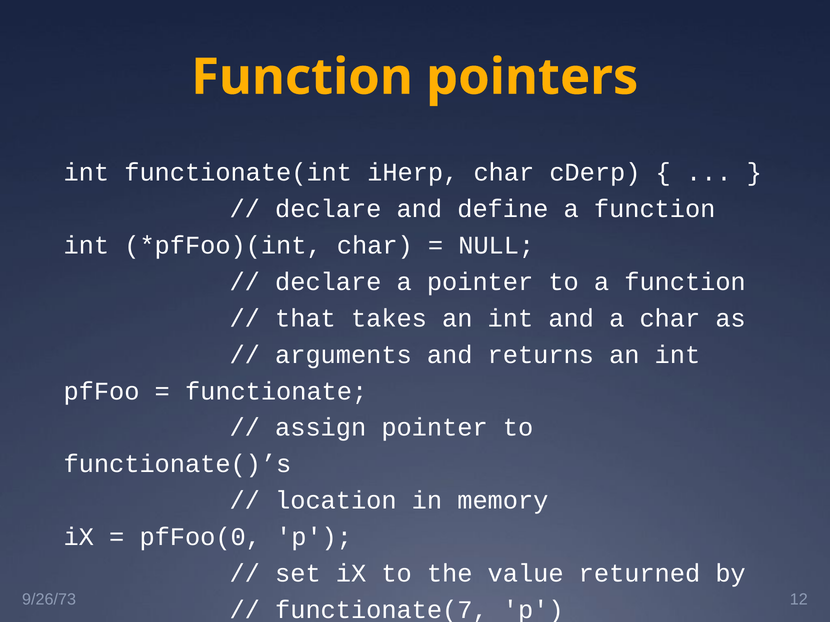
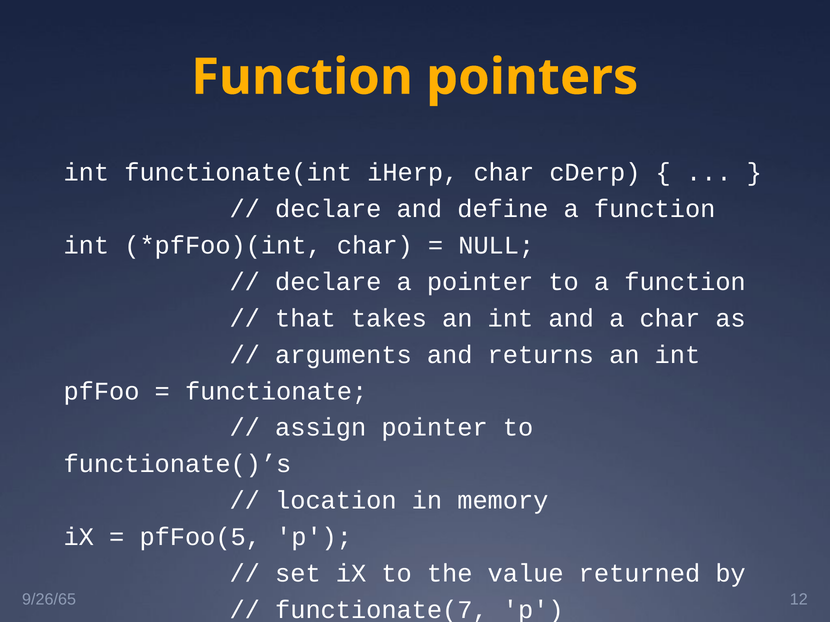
pfFoo(0: pfFoo(0 -> pfFoo(5
9/26/73: 9/26/73 -> 9/26/65
